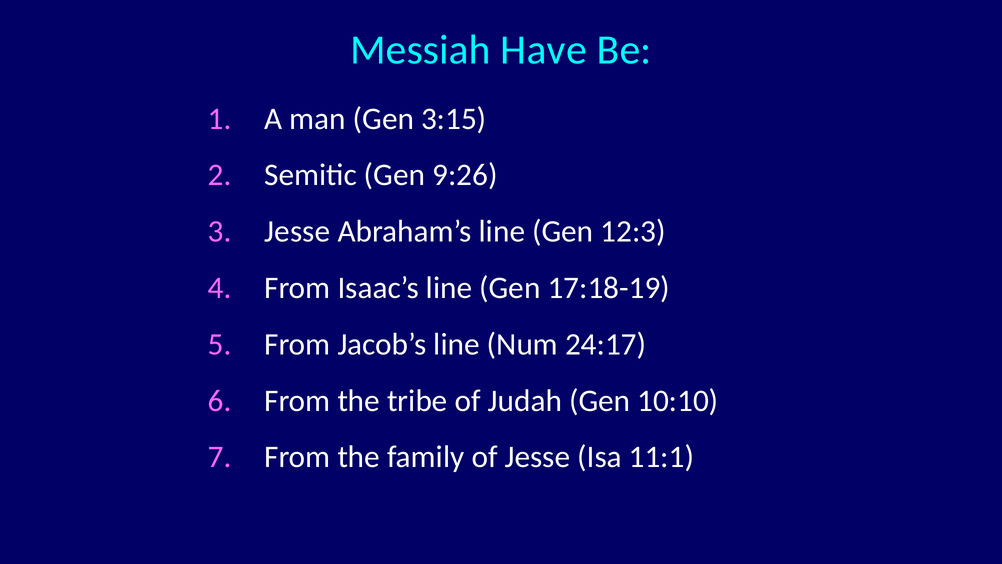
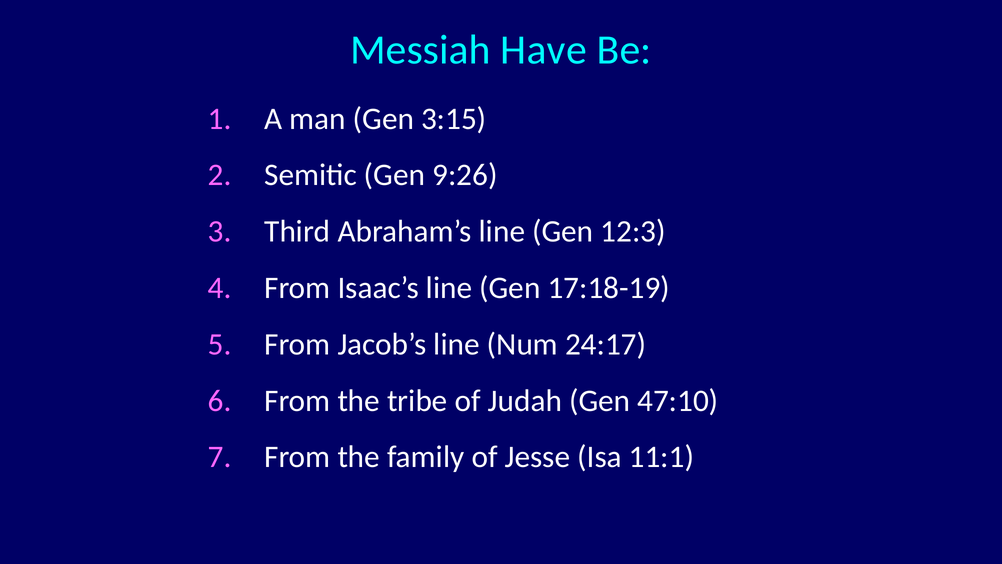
Jesse at (297, 231): Jesse -> Third
10:10: 10:10 -> 47:10
